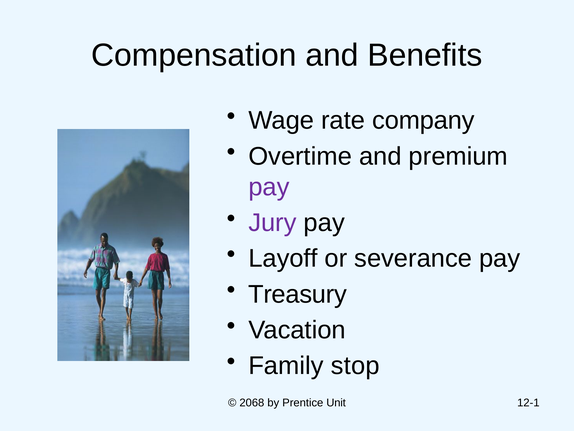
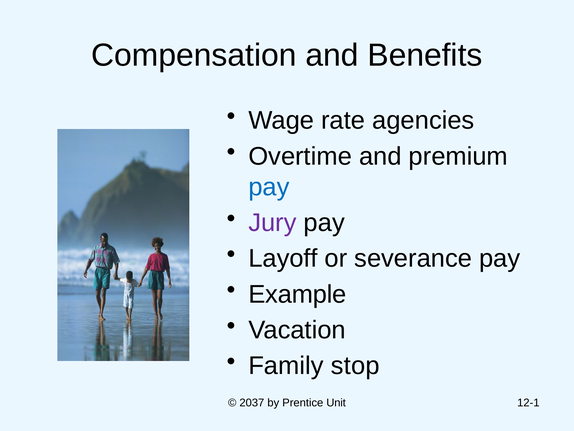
company: company -> agencies
pay at (269, 187) colour: purple -> blue
Treasury: Treasury -> Example
2068: 2068 -> 2037
